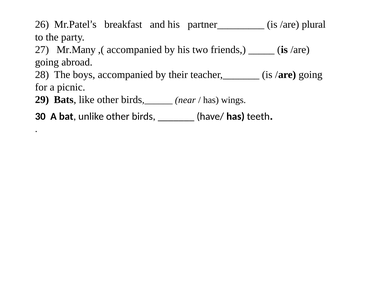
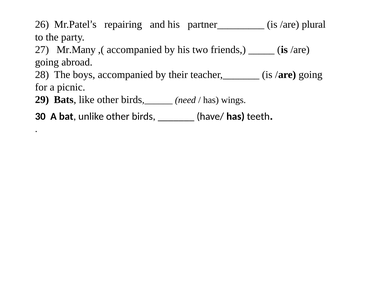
breakfast: breakfast -> repairing
near: near -> need
